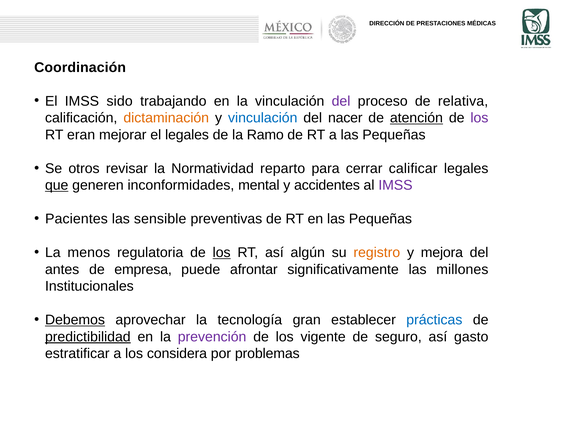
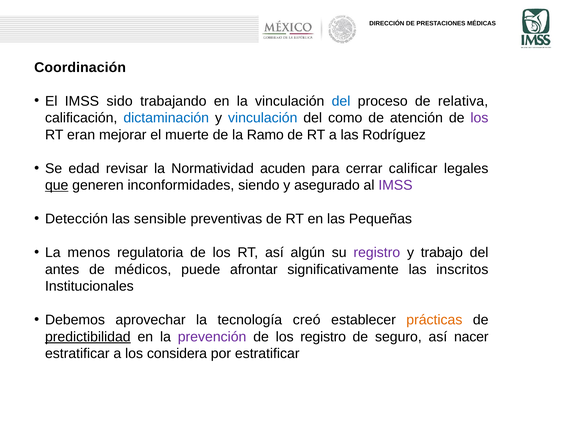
del at (341, 101) colour: purple -> blue
dictaminación colour: orange -> blue
nacer: nacer -> como
atención underline: present -> none
el legales: legales -> muerte
a las Pequeñas: Pequeñas -> Rodríguez
otros: otros -> edad
reparto: reparto -> acuden
mental: mental -> siendo
accidentes: accidentes -> asegurado
Pacientes: Pacientes -> Detección
los at (222, 253) underline: present -> none
registro at (377, 253) colour: orange -> purple
mejora: mejora -> trabajo
empresa: empresa -> médicos
millones: millones -> inscritos
Debemos underline: present -> none
gran: gran -> creó
prácticas colour: blue -> orange
los vigente: vigente -> registro
gasto: gasto -> nacer
por problemas: problemas -> estratificar
